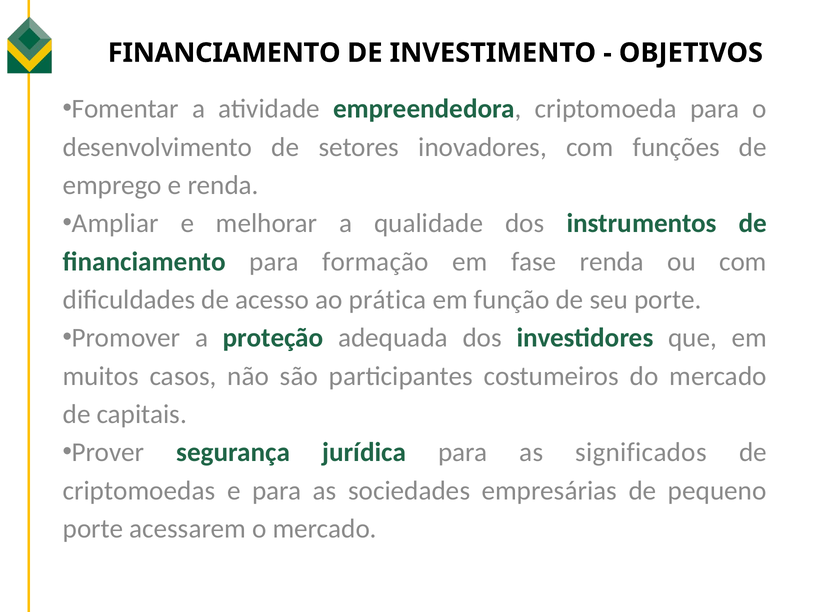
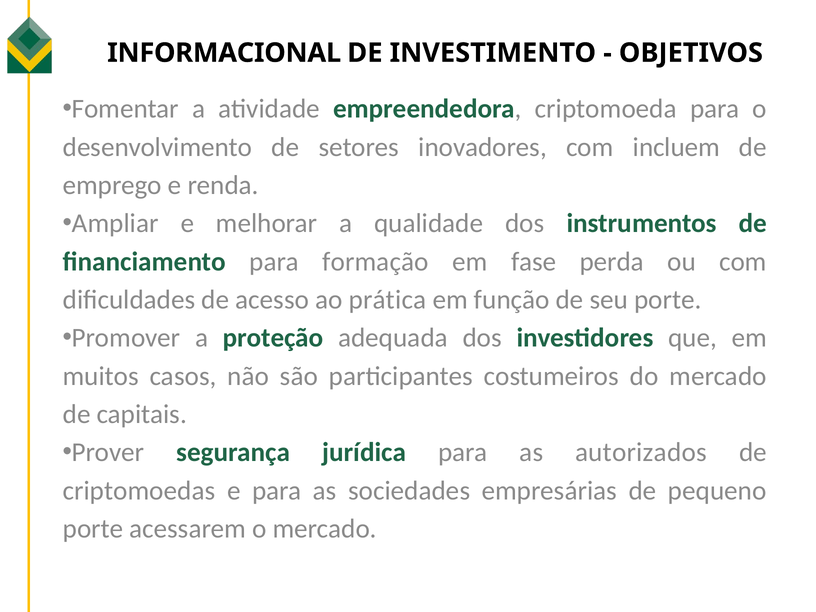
FINANCIAMENTO at (224, 53): FINANCIAMENTO -> INFORMACIONAL
funções: funções -> incluem
fase renda: renda -> perda
significados: significados -> autorizados
